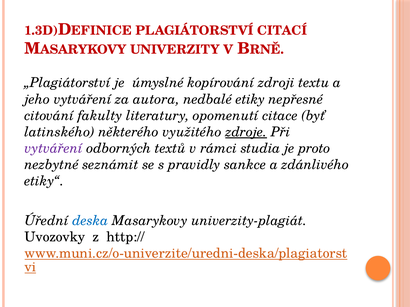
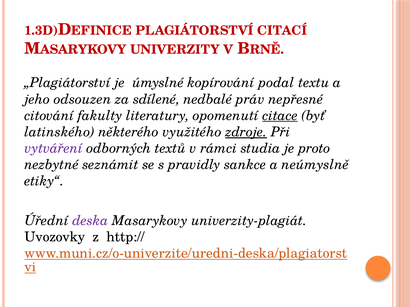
zdroji: zdroji -> podal
jeho vytváření: vytváření -> odsouzen
autora: autora -> sdílené
etiky: etiky -> práv
citace underline: none -> present
zdánlivého: zdánlivého -> neúmyslně
deska colour: blue -> purple
